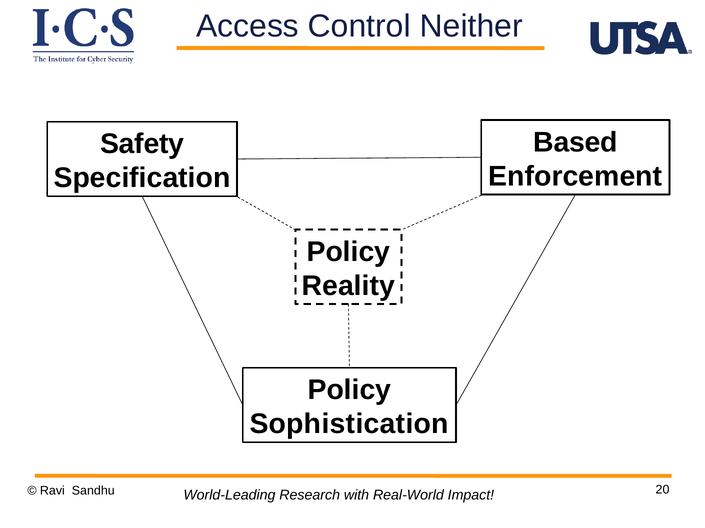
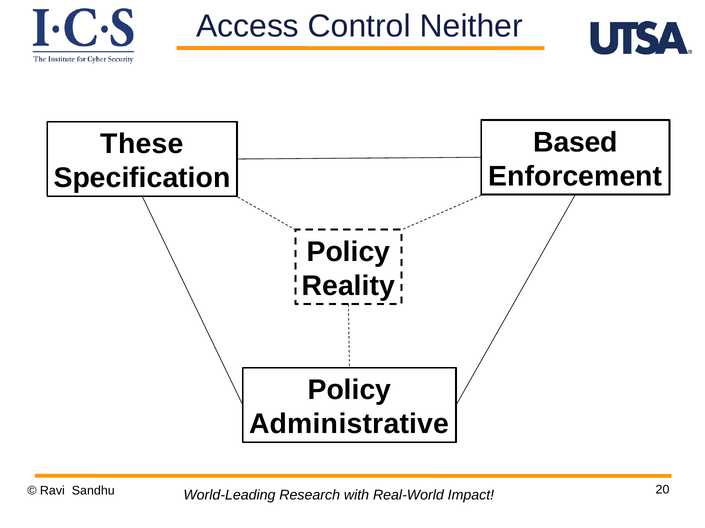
Safety: Safety -> These
Sophistication: Sophistication -> Administrative
